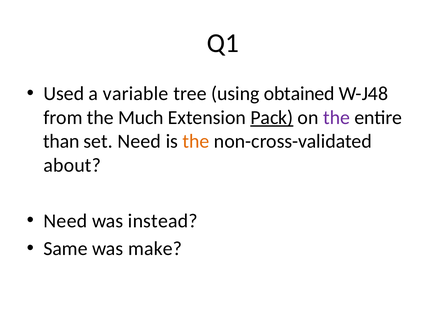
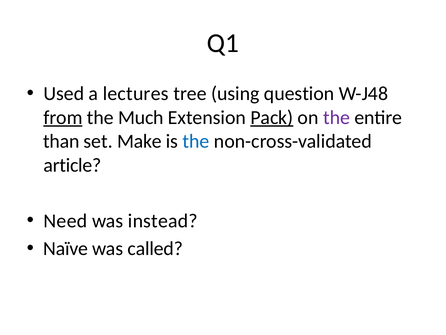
variable: variable -> lectures
obtained: obtained -> question
from underline: none -> present
set Need: Need -> Make
the at (196, 141) colour: orange -> blue
about: about -> article
Same: Same -> Naïve
make: make -> called
